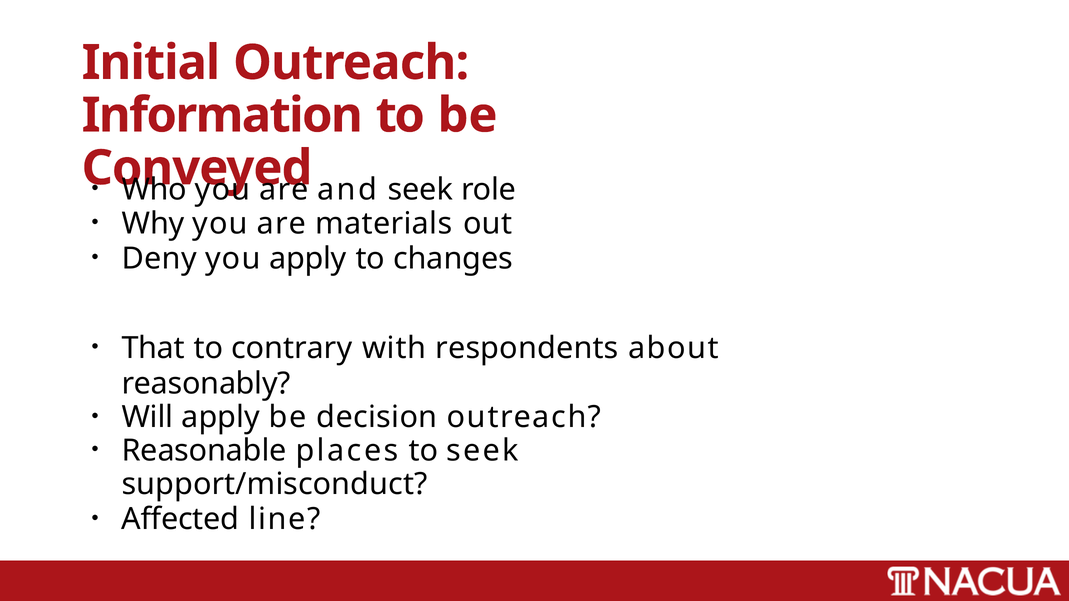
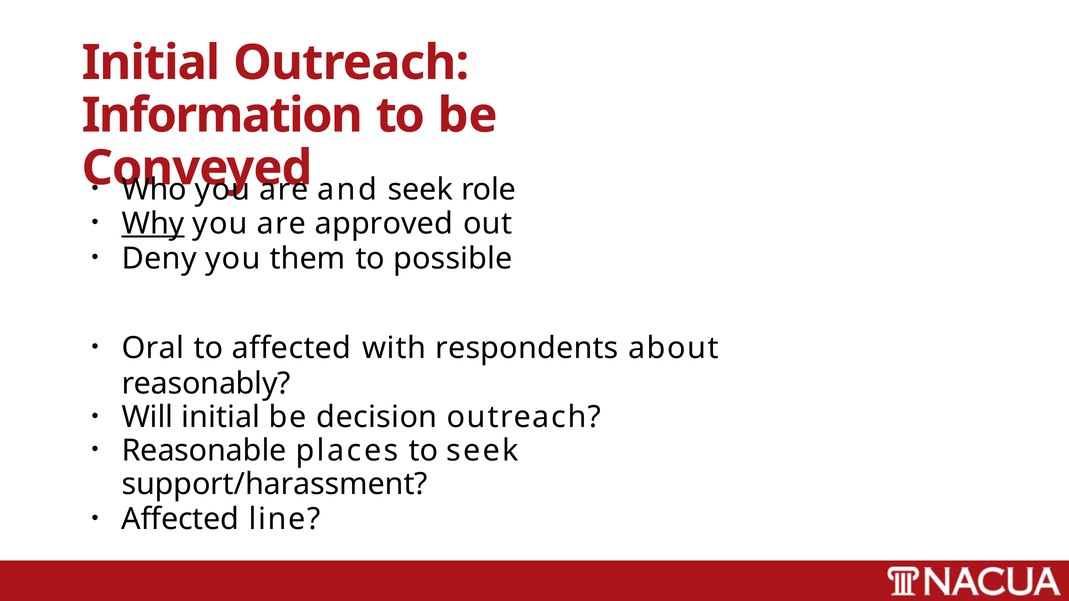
Why underline: none -> present
materials: materials -> approved
you apply: apply -> them
changes: changes -> possible
That: That -> Oral
to contrary: contrary -> affected
Will apply: apply -> initial
support/misconduct: support/misconduct -> support/harassment
